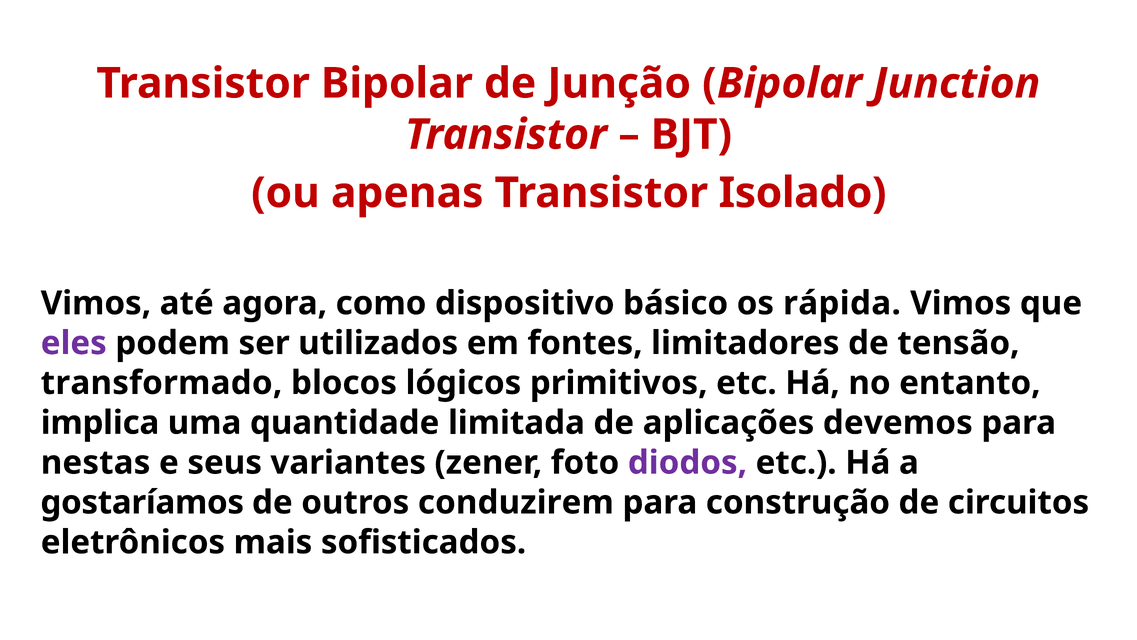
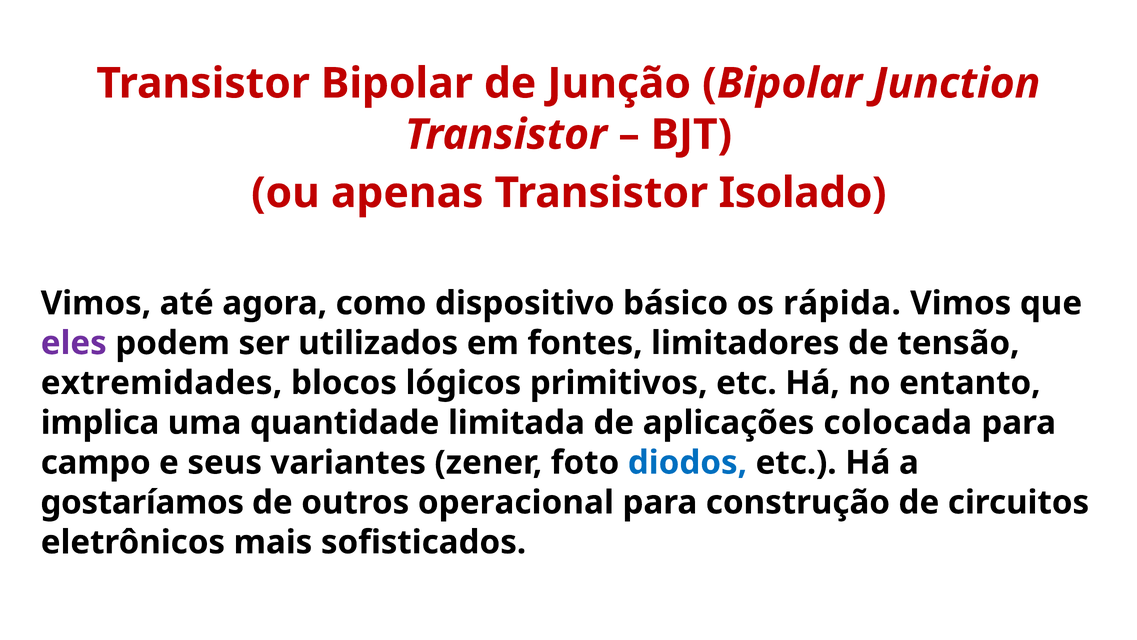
transformado: transformado -> extremidades
devemos: devemos -> colocada
nestas: nestas -> campo
diodos colour: purple -> blue
conduzirem: conduzirem -> operacional
